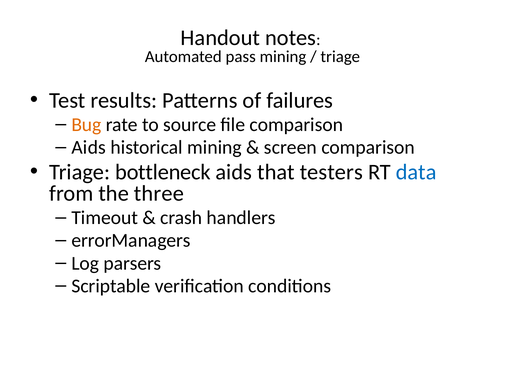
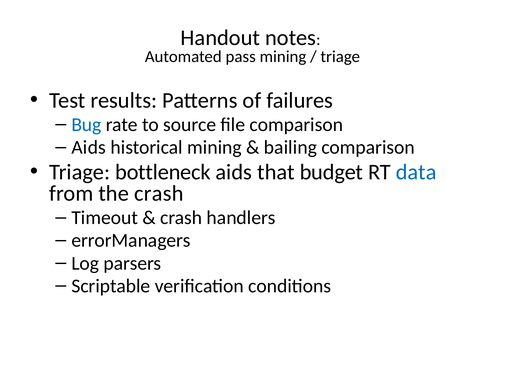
Bug colour: orange -> blue
screen: screen -> bailing
testers: testers -> budget
the three: three -> crash
